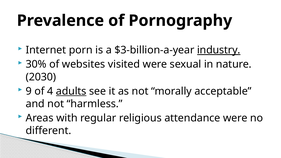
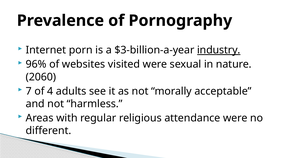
30%: 30% -> 96%
2030: 2030 -> 2060
9: 9 -> 7
adults underline: present -> none
